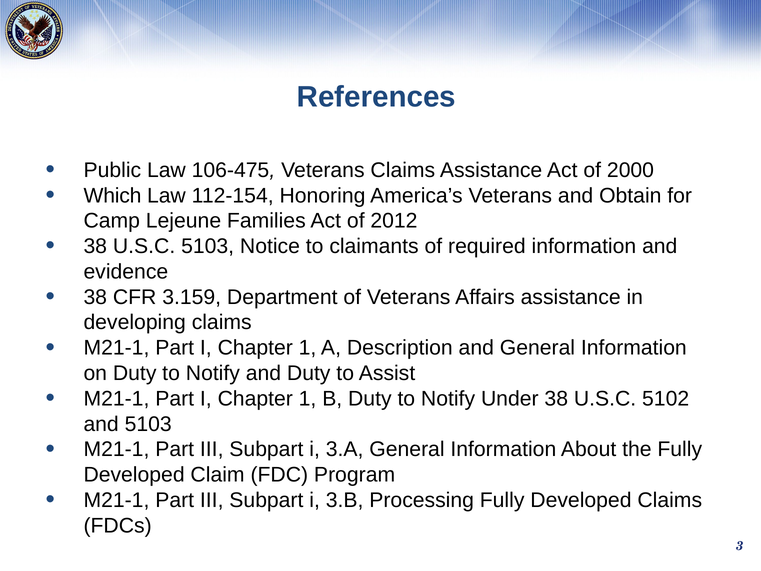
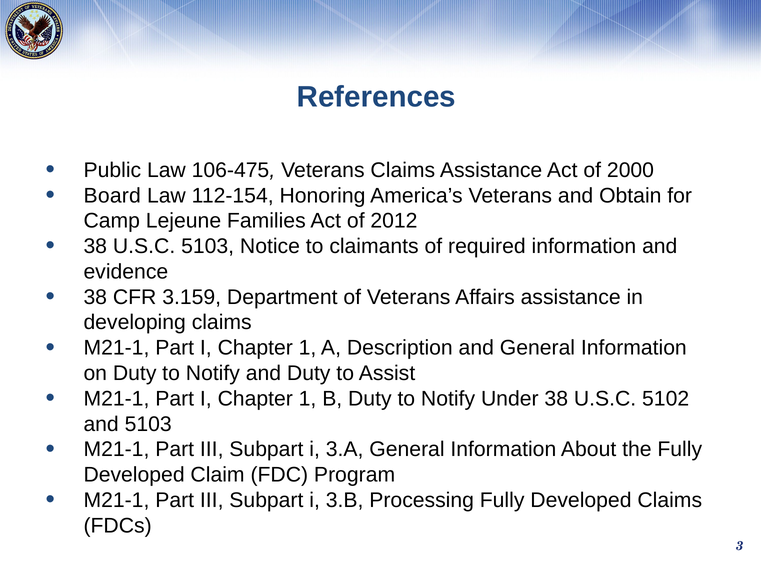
Which: Which -> Board
